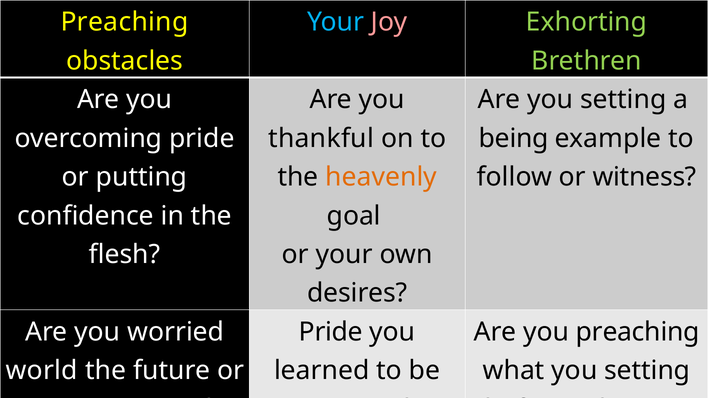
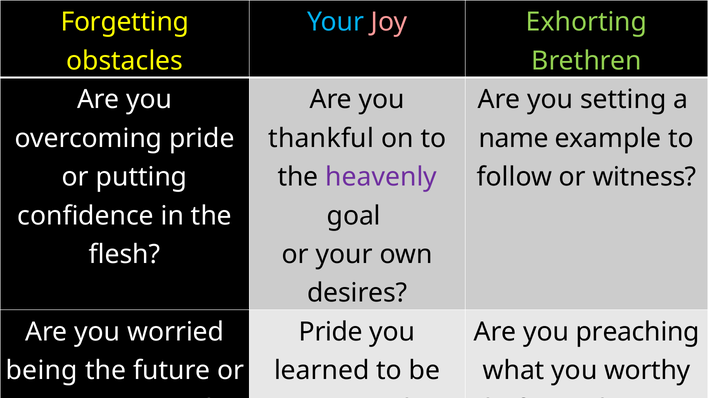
Preaching at (124, 22): Preaching -> Forgetting
being at (514, 138): being -> name
heavenly colour: orange -> purple
world at (42, 371): world -> being
what you setting: setting -> worthy
